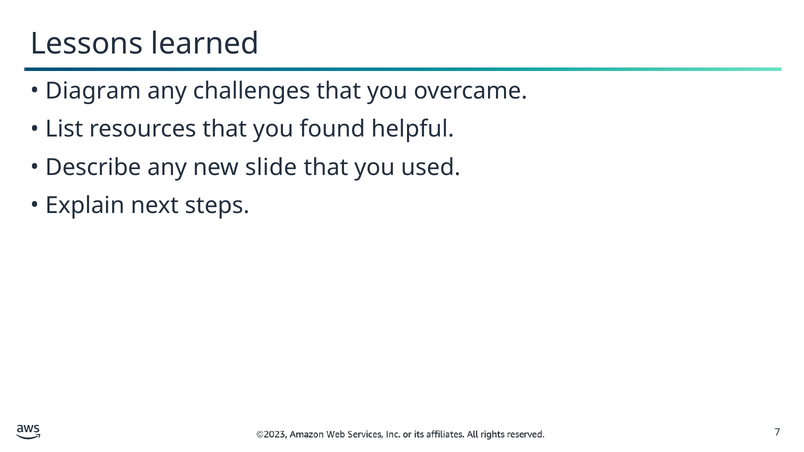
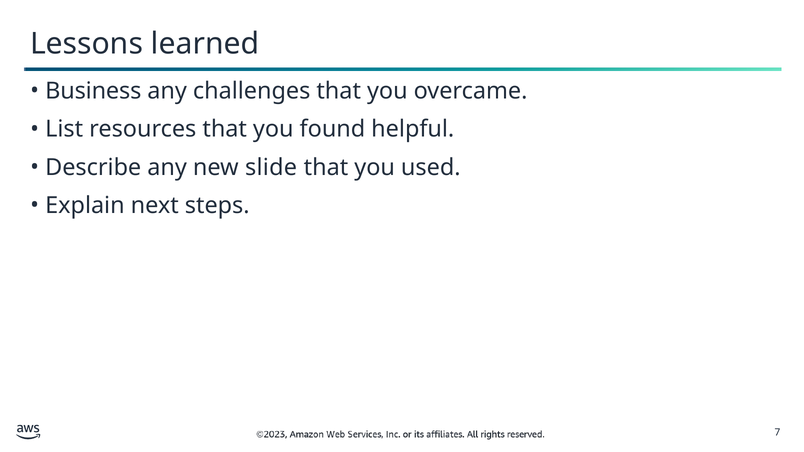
Diagram: Diagram -> Business
